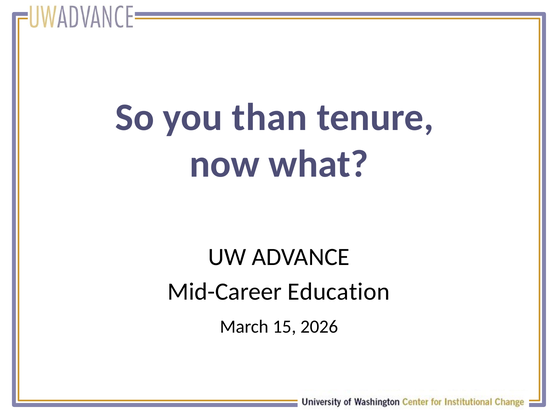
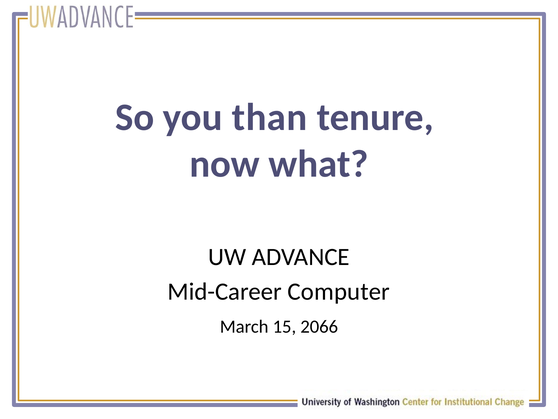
Education: Education -> Computer
2026: 2026 -> 2066
